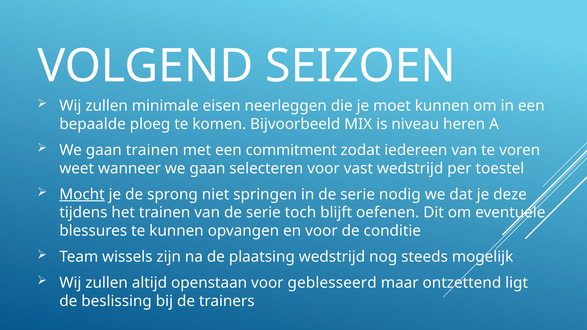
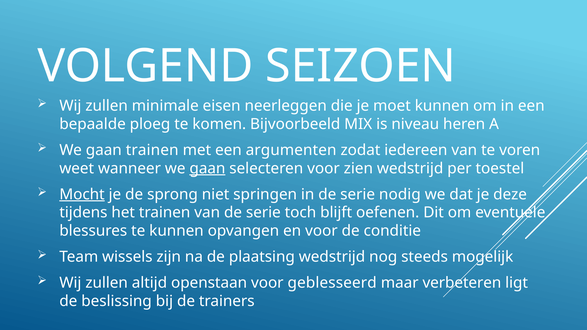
commitment: commitment -> argumenten
gaan at (207, 168) underline: none -> present
vast: vast -> zien
ontzettend: ontzettend -> verbeteren
